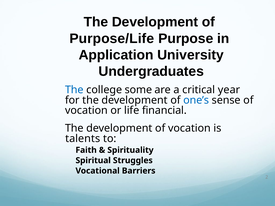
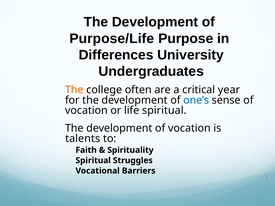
Application: Application -> Differences
The at (74, 90) colour: blue -> orange
some: some -> often
life financial: financial -> spiritual
